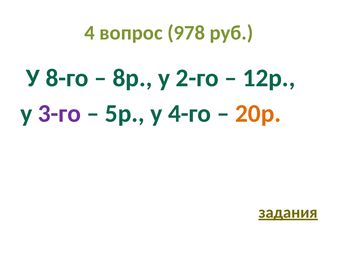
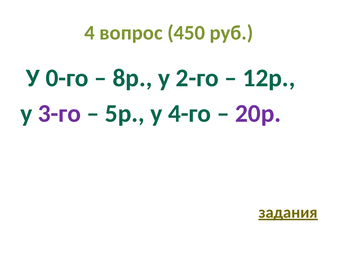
978: 978 -> 450
8-го: 8-го -> 0-го
20р colour: orange -> purple
